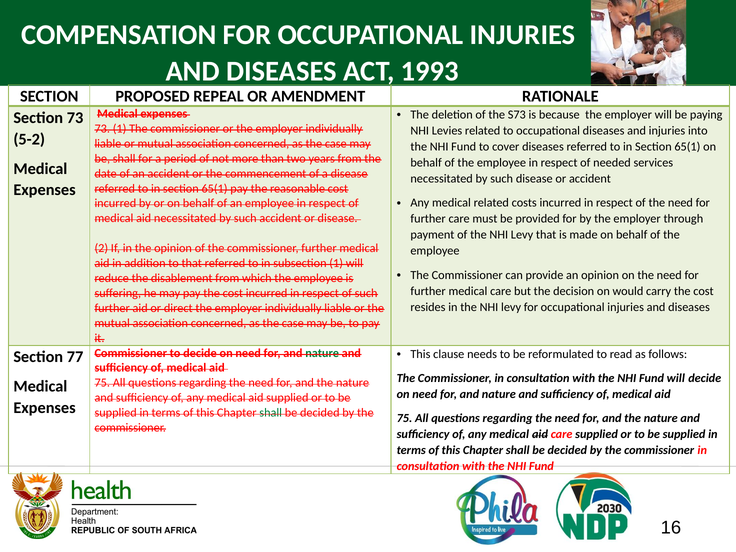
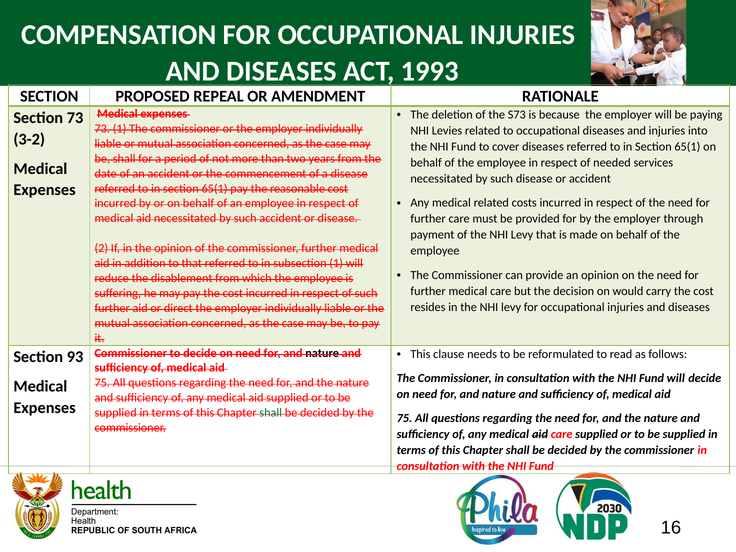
5-2: 5-2 -> 3-2
nature at (322, 353) colour: green -> black
77: 77 -> 93
